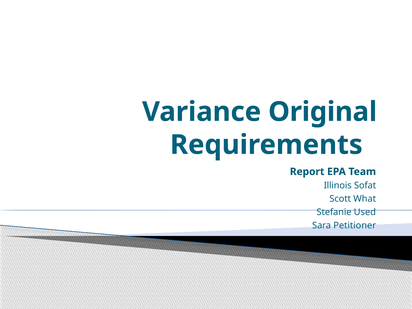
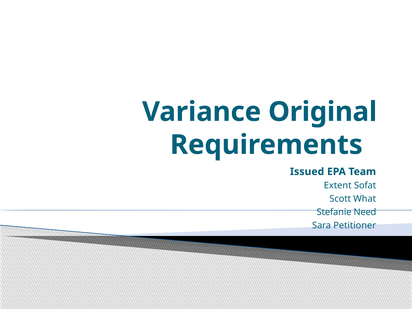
Report: Report -> Issued
Illinois: Illinois -> Extent
Used: Used -> Need
